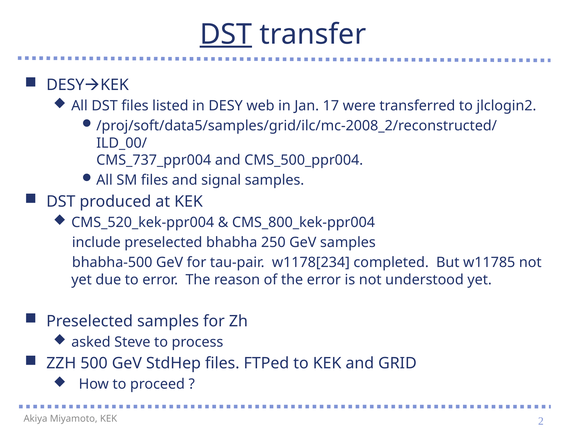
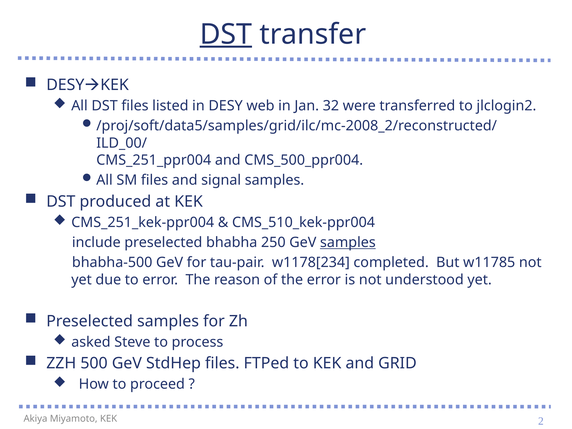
17: 17 -> 32
CMS_737_ppr004: CMS_737_ppr004 -> CMS_251_ppr004
CMS_520_kek-ppr004: CMS_520_kek-ppr004 -> CMS_251_kek-ppr004
CMS_800_kek-ppr004: CMS_800_kek-ppr004 -> CMS_510_kek-ppr004
samples at (348, 243) underline: none -> present
